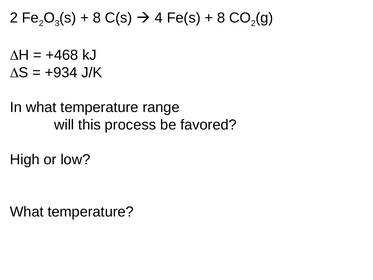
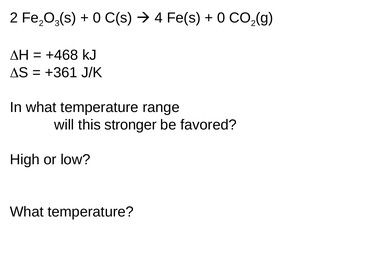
8 at (97, 18): 8 -> 0
8 at (221, 18): 8 -> 0
+934: +934 -> +361
process: process -> stronger
